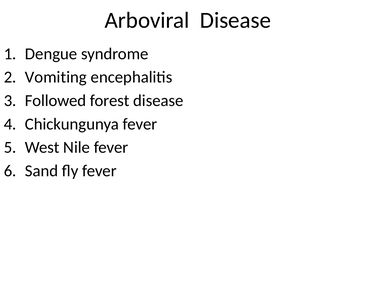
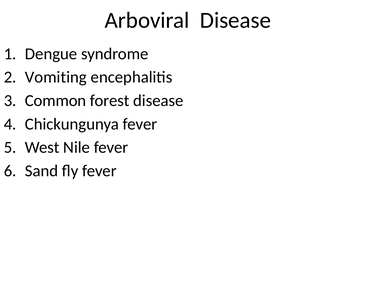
Followed: Followed -> Common
